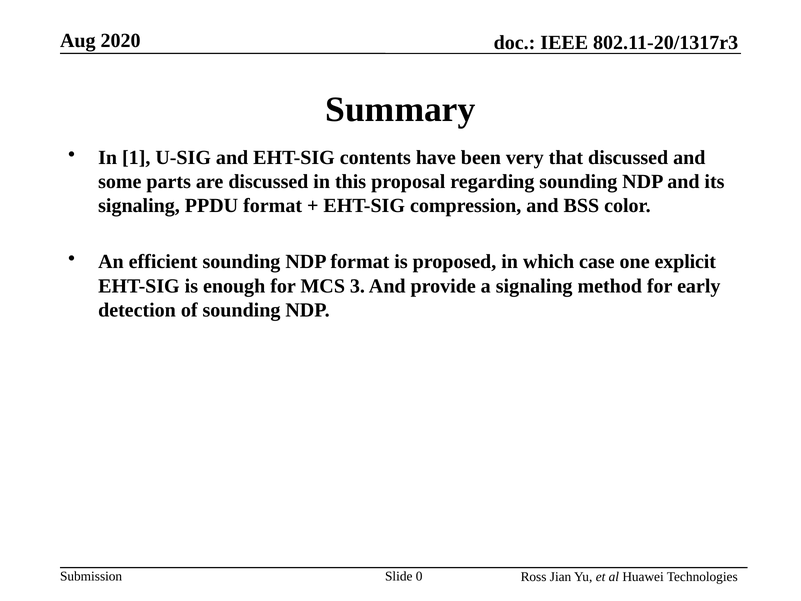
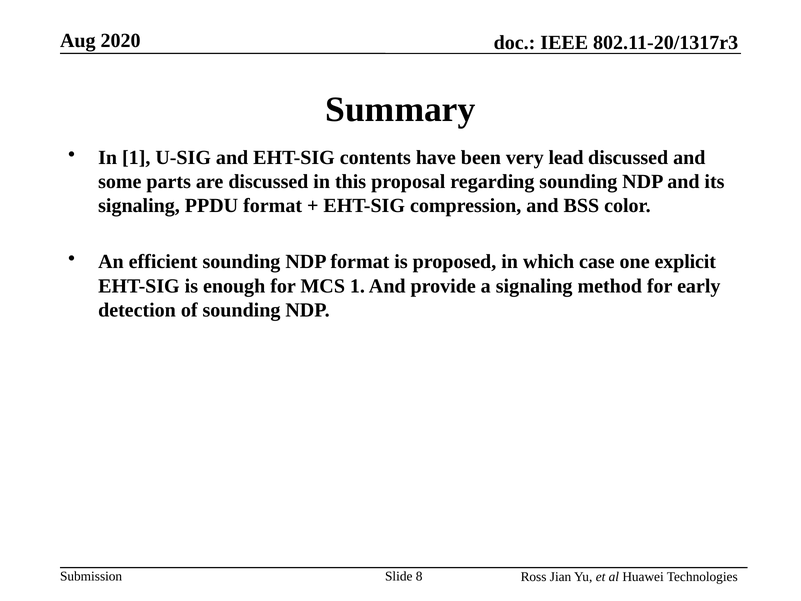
that: that -> lead
MCS 3: 3 -> 1
0: 0 -> 8
